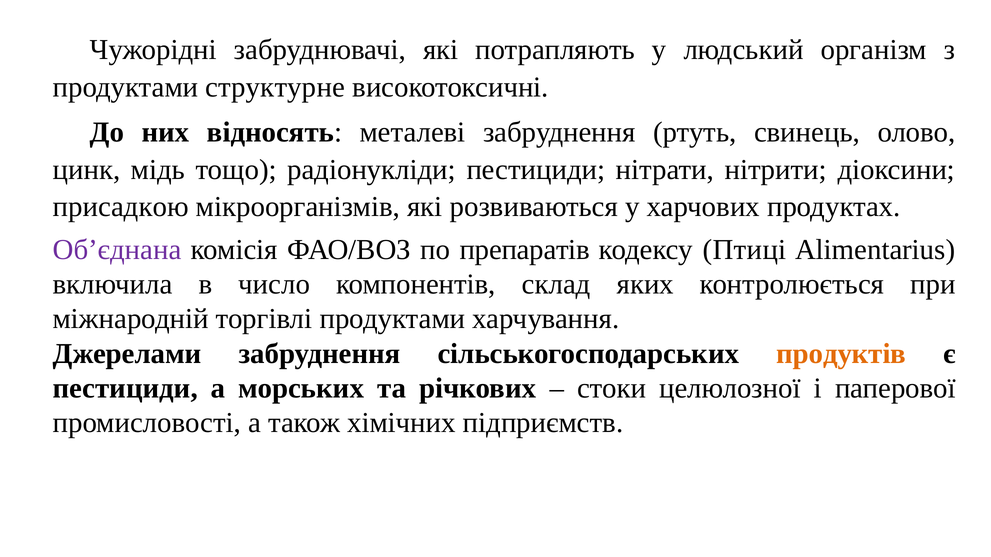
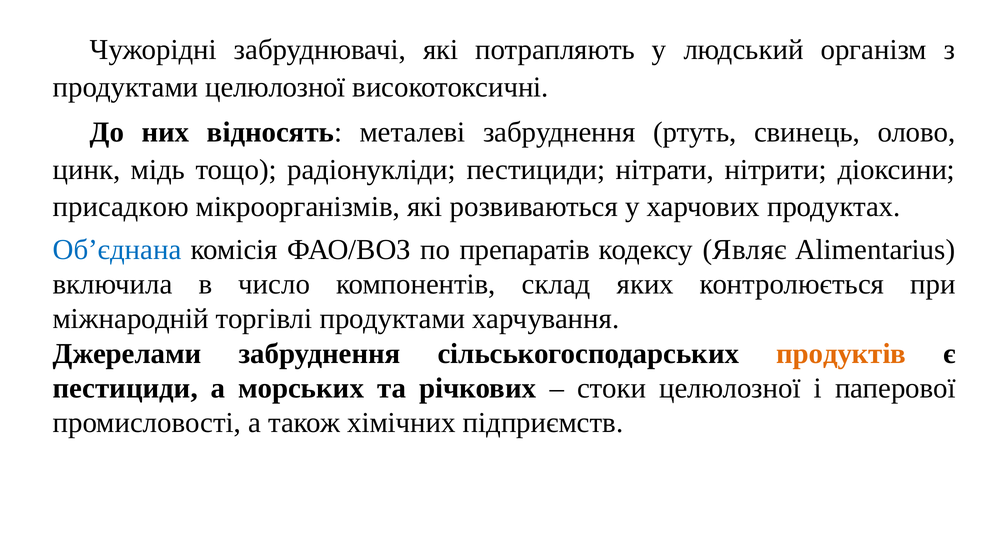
продуктами структурне: структурне -> целюлозної
Об’єднана colour: purple -> blue
Птиці: Птиці -> Являє
